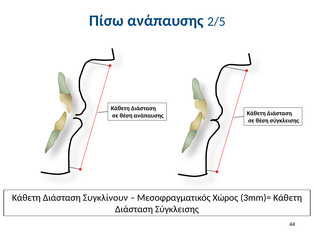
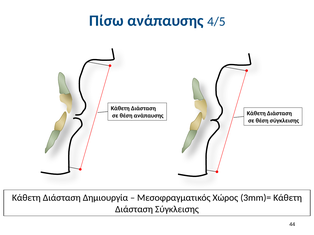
2/5: 2/5 -> 4/5
Συγκλίνουν: Συγκλίνουν -> Δημιουργία
